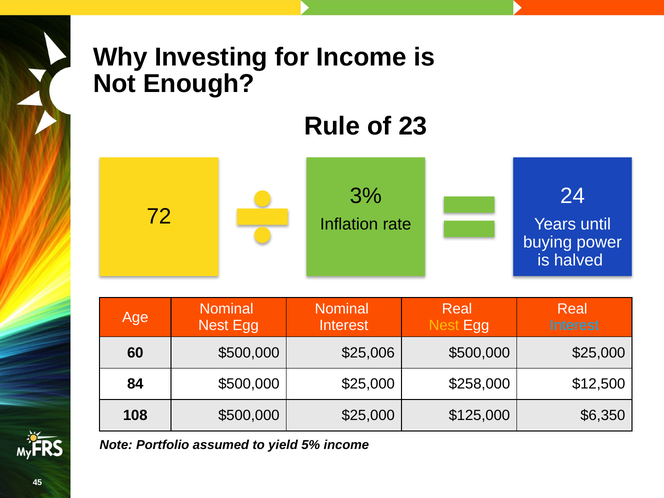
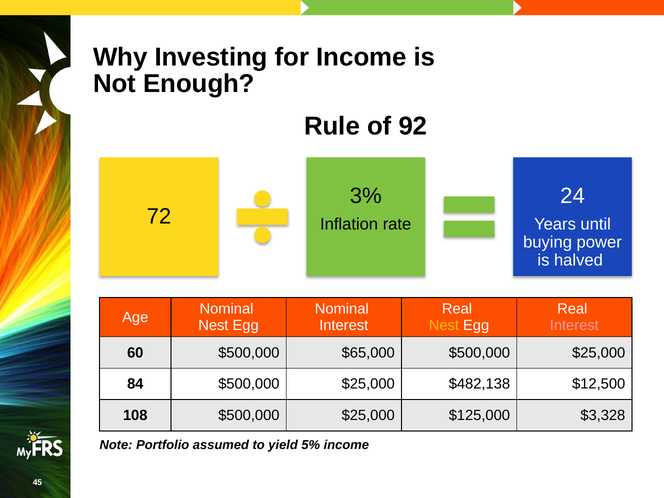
23: 23 -> 92
Interest at (574, 326) colour: light blue -> pink
$25,006: $25,006 -> $65,000
$258,000: $258,000 -> $482,138
$6,350: $6,350 -> $3,328
